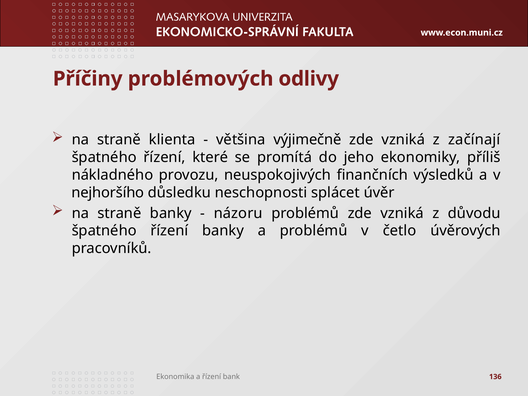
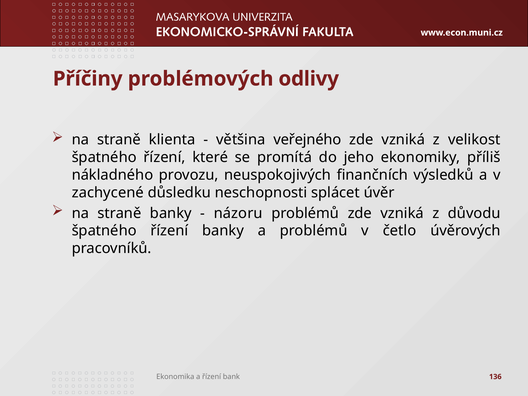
výjimečně: výjimečně -> veřejného
začínají: začínají -> velikost
nejhoršího: nejhoršího -> zachycené
